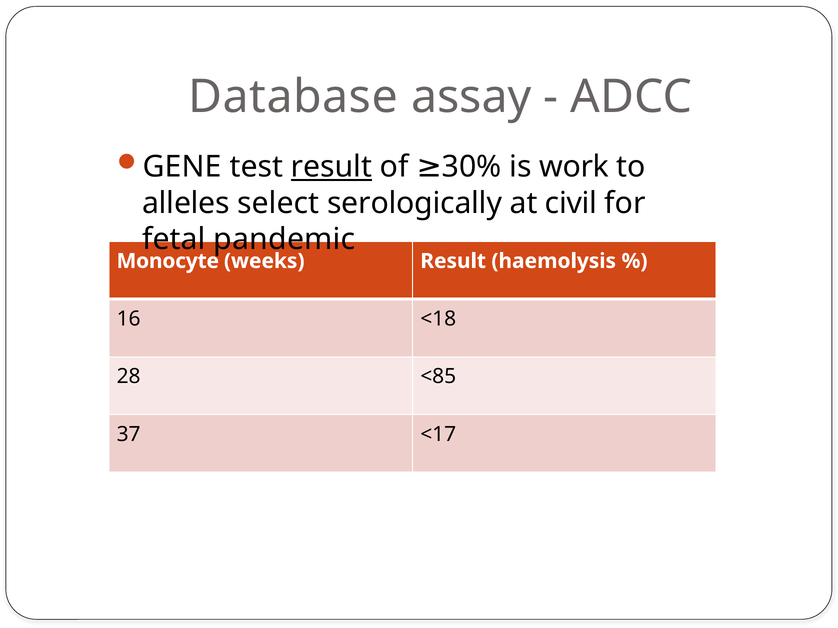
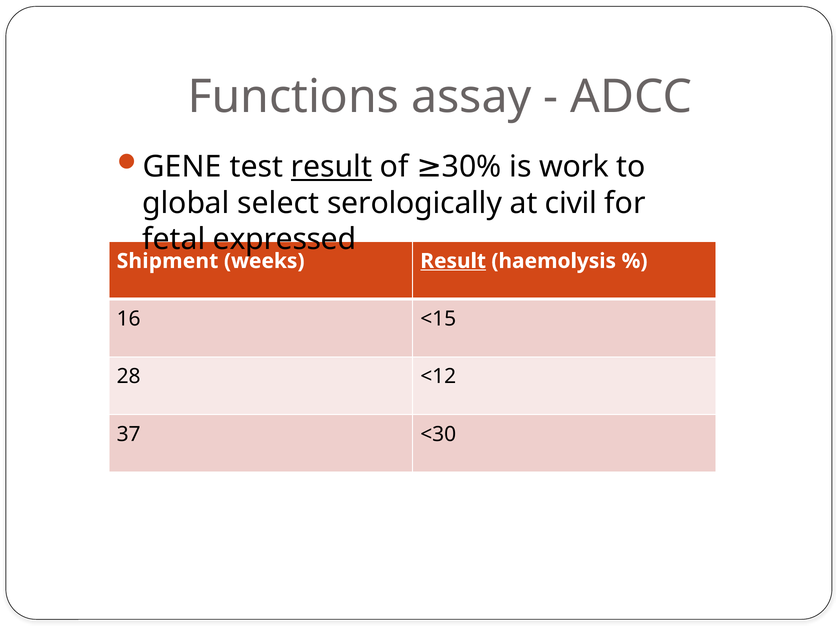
Database: Database -> Functions
alleles: alleles -> global
pandemic: pandemic -> expressed
Monocyte: Monocyte -> Shipment
Result at (453, 261) underline: none -> present
<18: <18 -> <15
<85: <85 -> <12
<17: <17 -> <30
